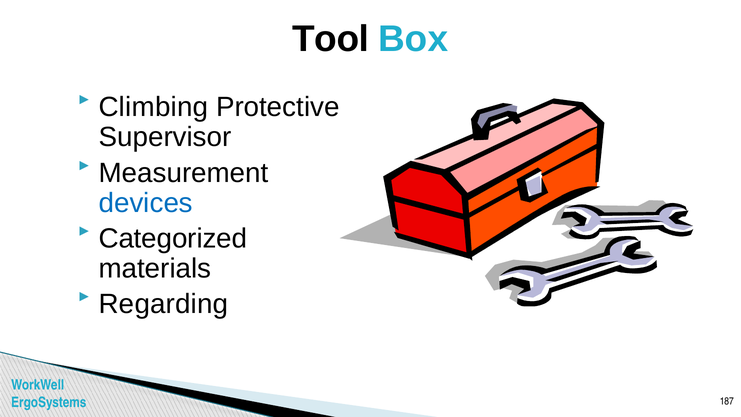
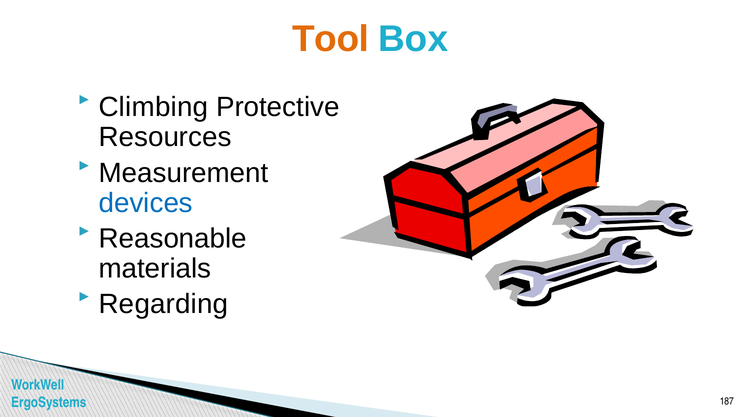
Tool colour: black -> orange
Supervisor: Supervisor -> Resources
Categorized: Categorized -> Reasonable
